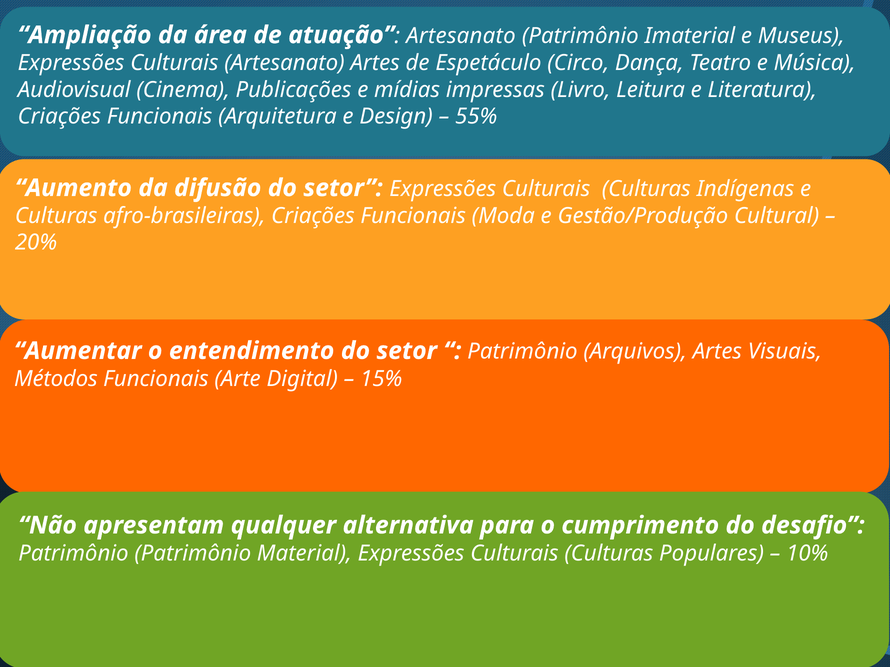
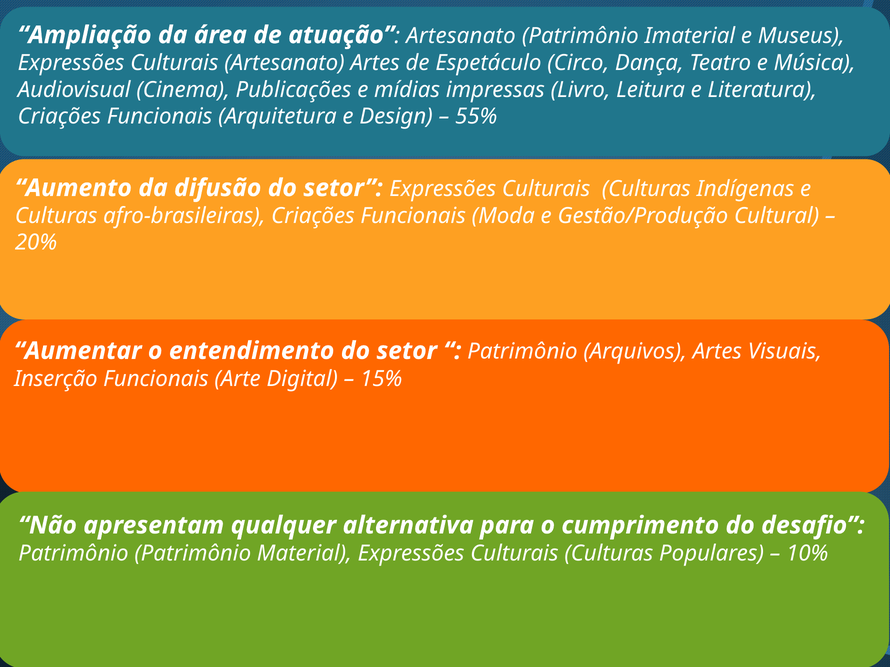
Métodos: Métodos -> Inserção
